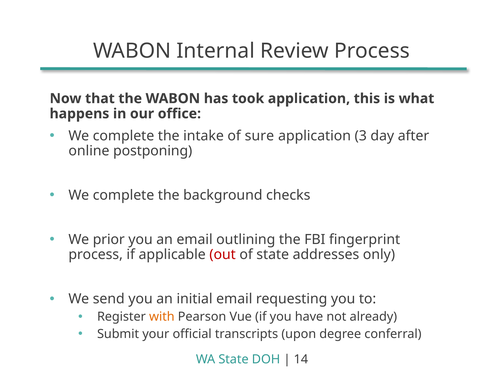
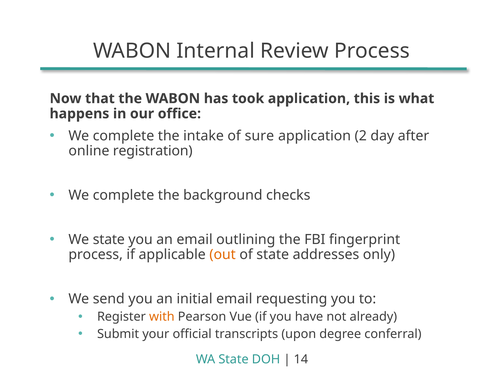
3: 3 -> 2
postponing: postponing -> registration
We prior: prior -> state
out colour: red -> orange
